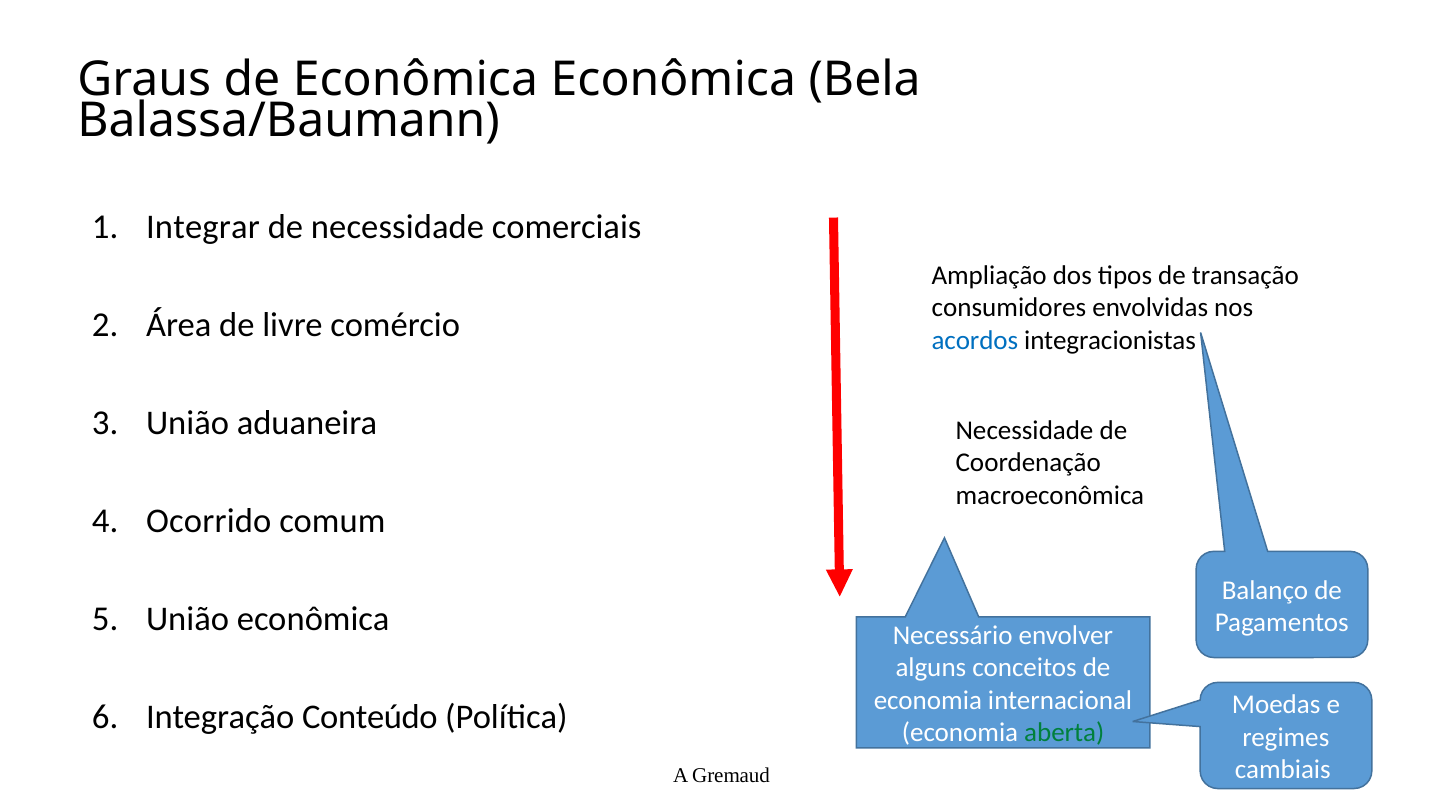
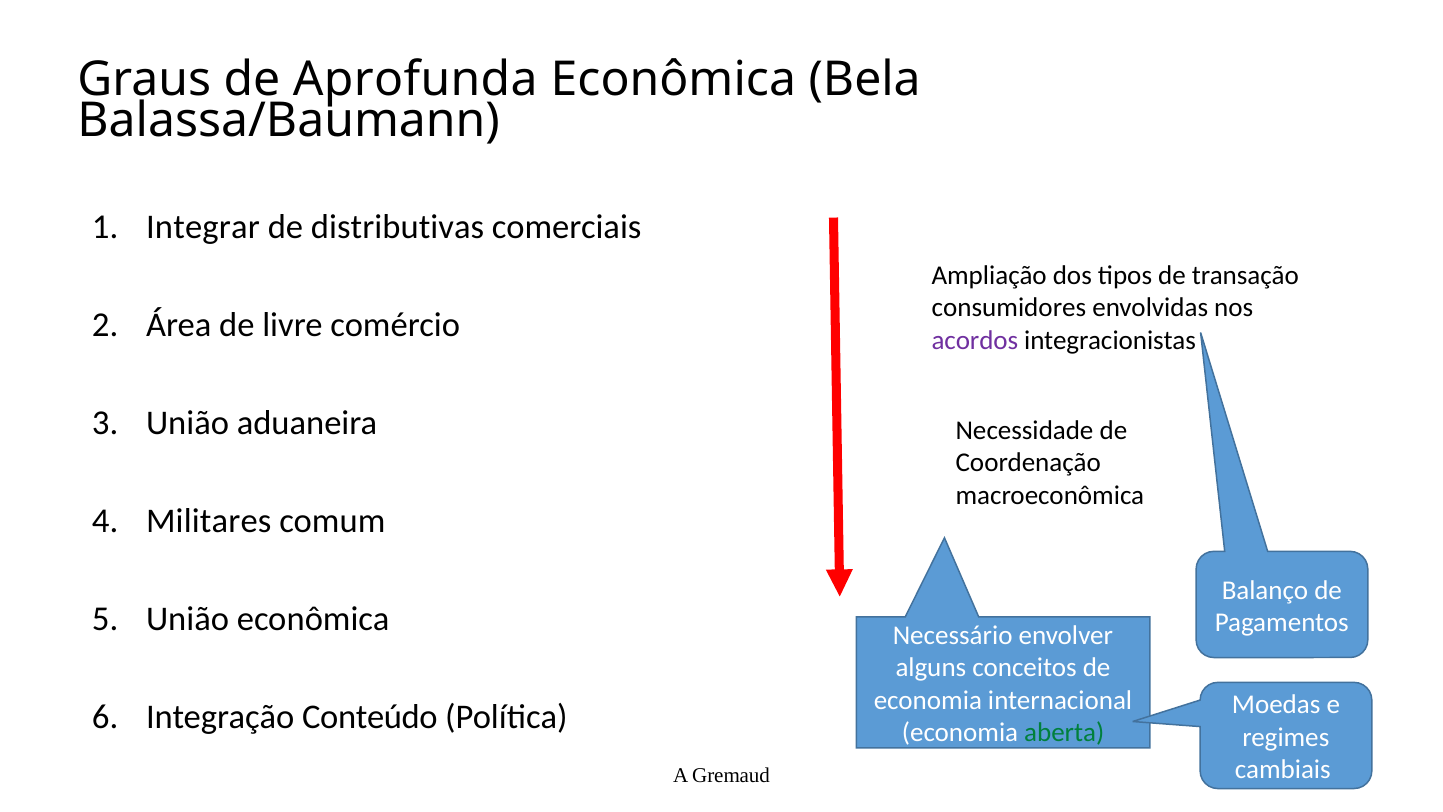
de Econômica: Econômica -> Aprofunda
de necessidade: necessidade -> distributivas
acordos colour: blue -> purple
Ocorrido: Ocorrido -> Militares
